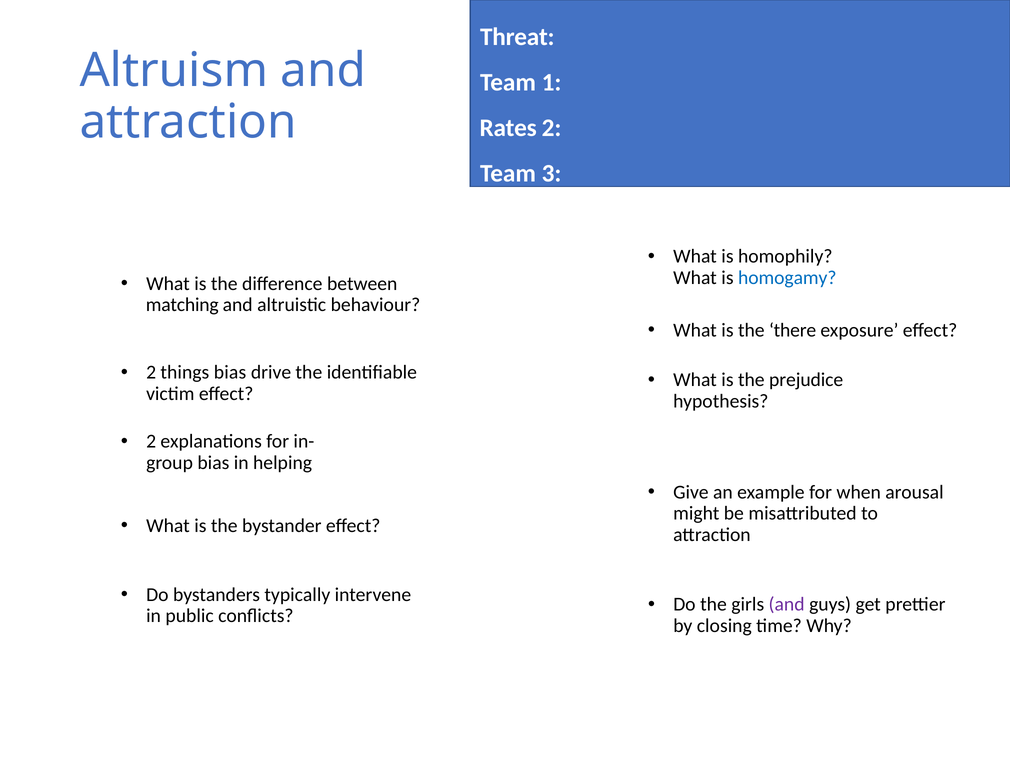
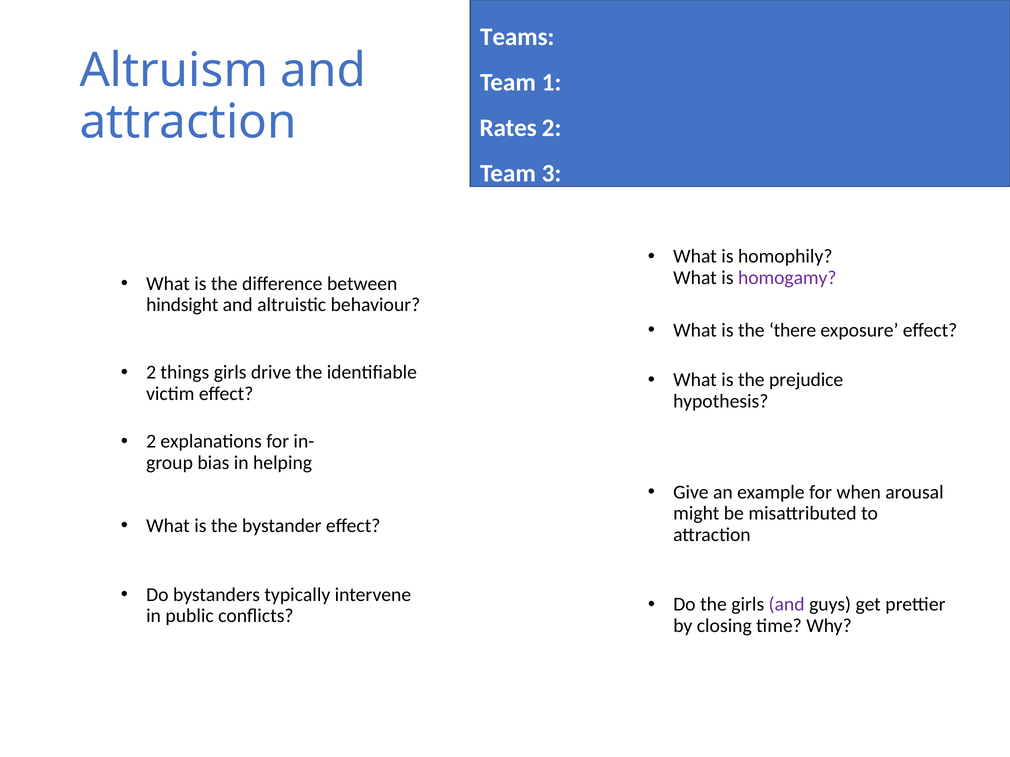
Threat: Threat -> Teams
homogamy colour: blue -> purple
matching: matching -> hindsight
things bias: bias -> girls
